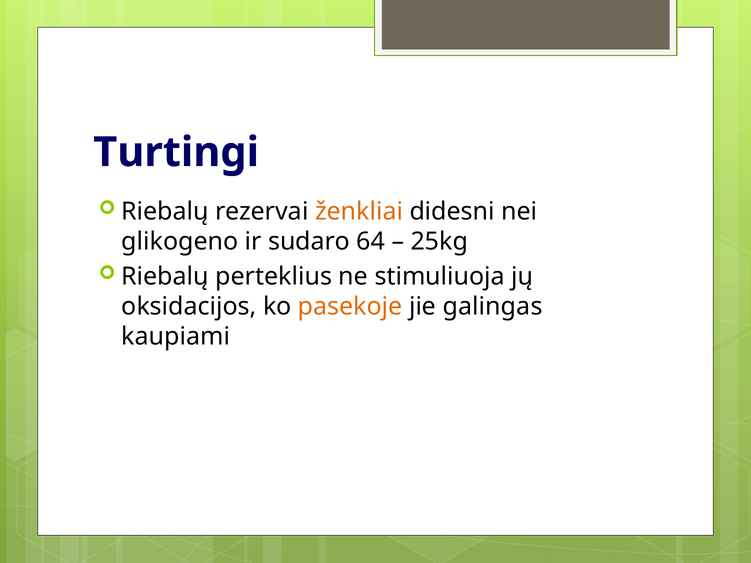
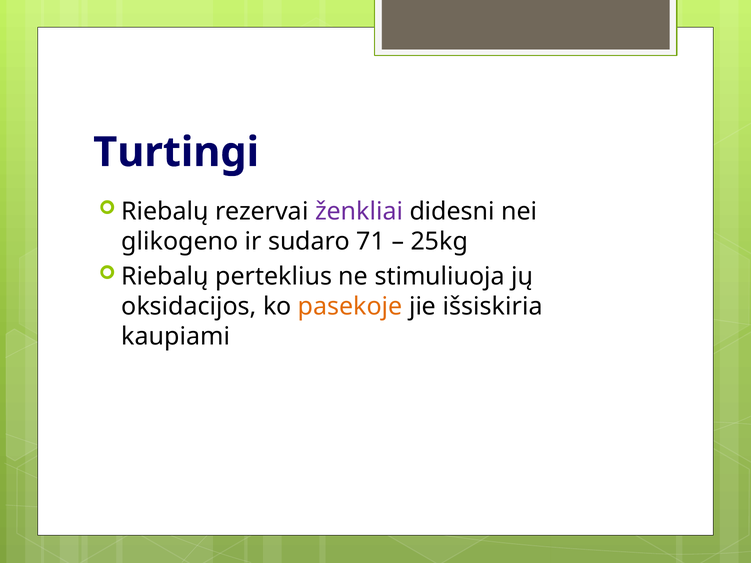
ženkliai colour: orange -> purple
64: 64 -> 71
galingas: galingas -> išsiskiria
